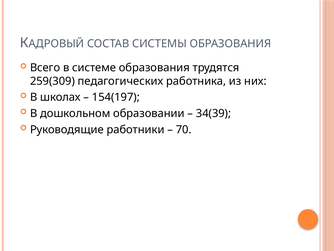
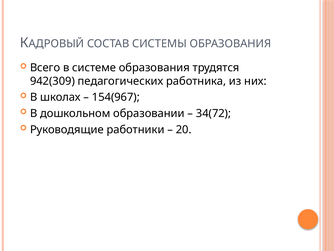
259(309: 259(309 -> 942(309
154(197: 154(197 -> 154(967
34(39: 34(39 -> 34(72
70: 70 -> 20
